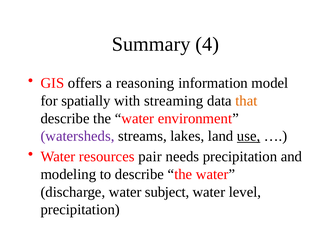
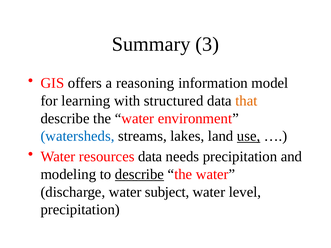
4: 4 -> 3
spatially: spatially -> learning
streaming: streaming -> structured
watersheds colour: purple -> blue
resources pair: pair -> data
describe at (139, 174) underline: none -> present
